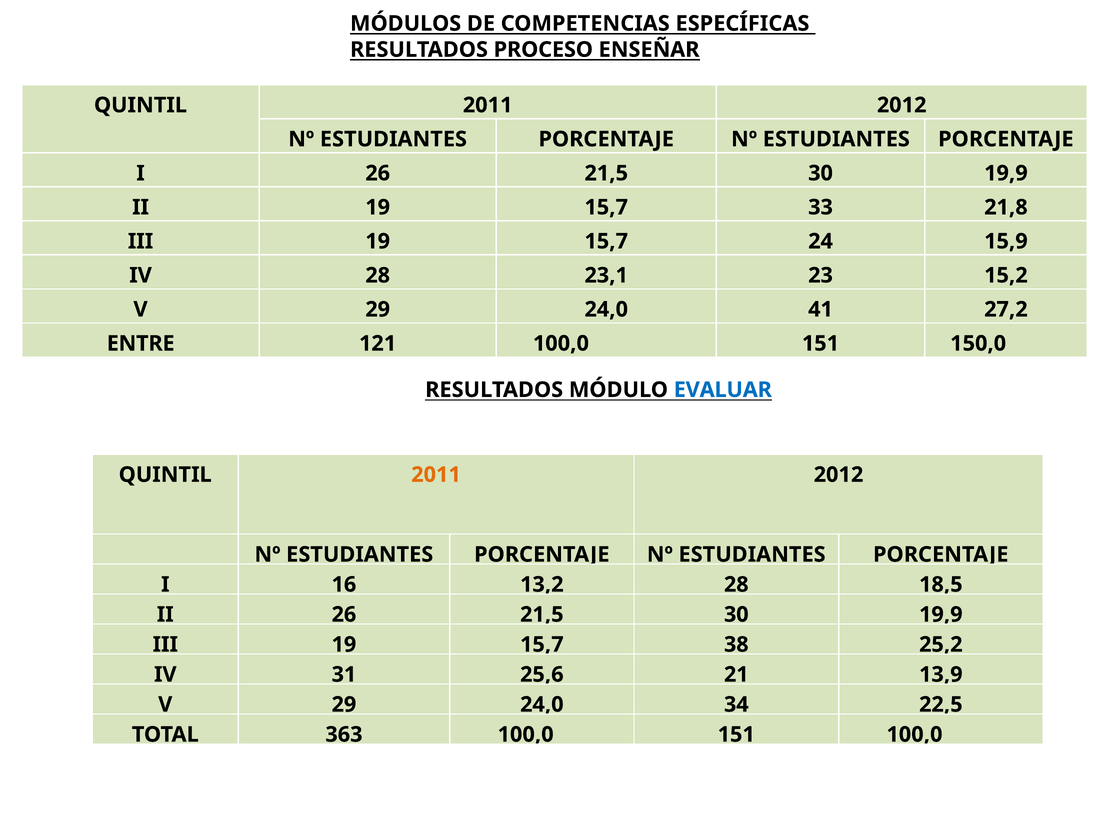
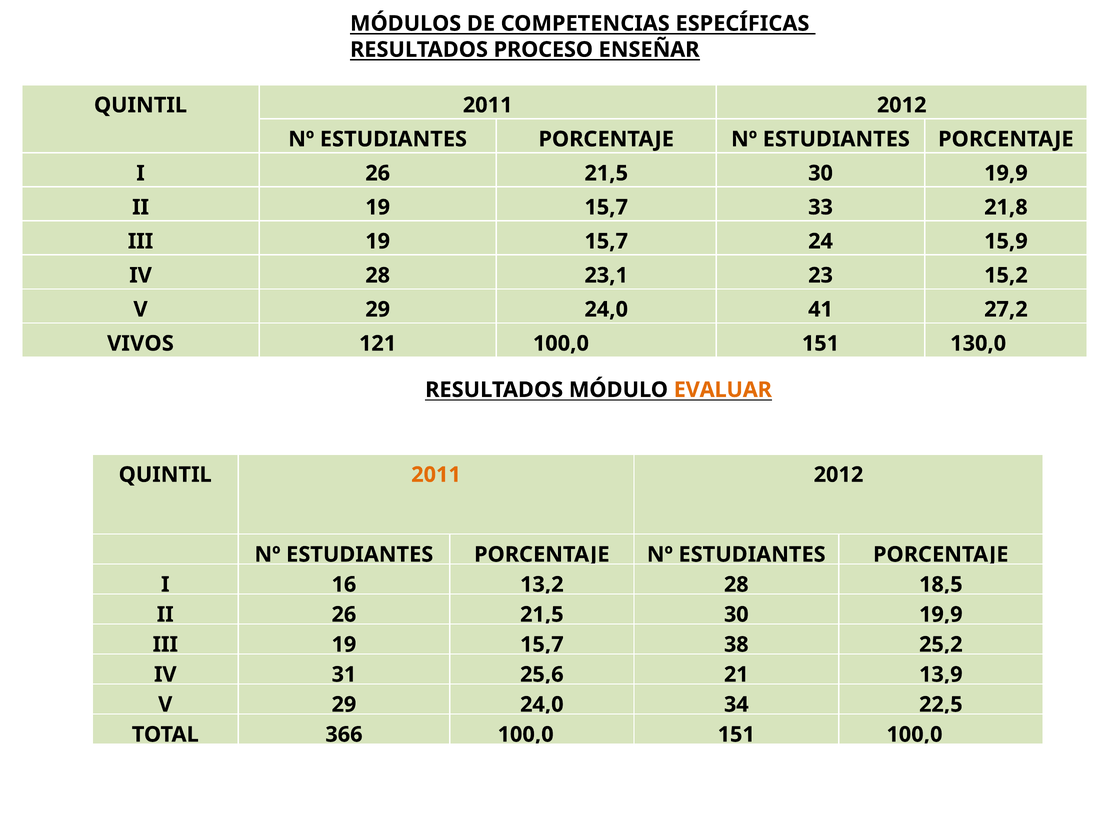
ENTRE: ENTRE -> VIVOS
150,0: 150,0 -> 130,0
EVALUAR colour: blue -> orange
363: 363 -> 366
